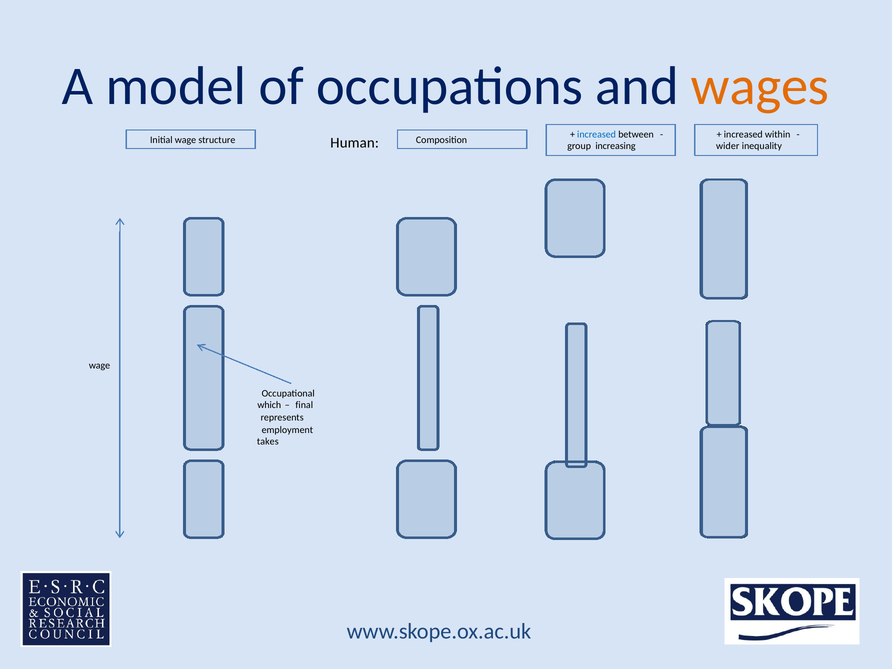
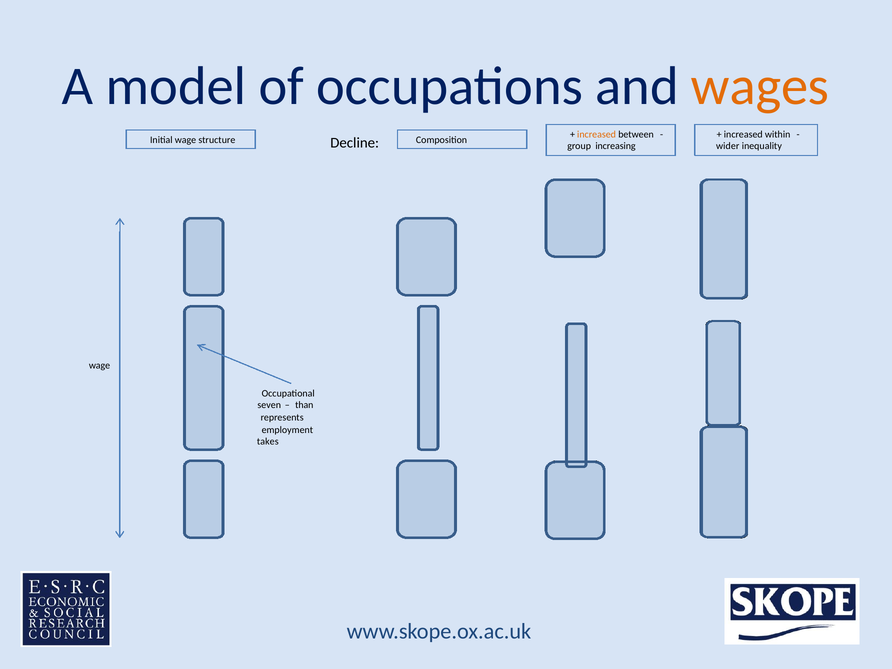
increased at (597, 134) colour: blue -> orange
Human: Human -> Decline
which: which -> seven
final: final -> than
